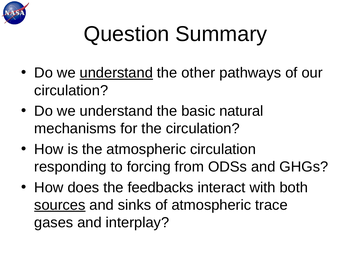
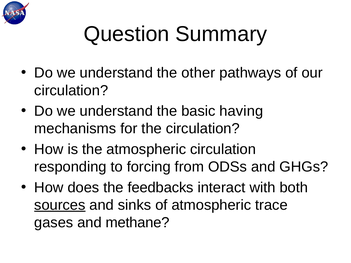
understand at (116, 73) underline: present -> none
natural: natural -> having
interplay: interplay -> methane
